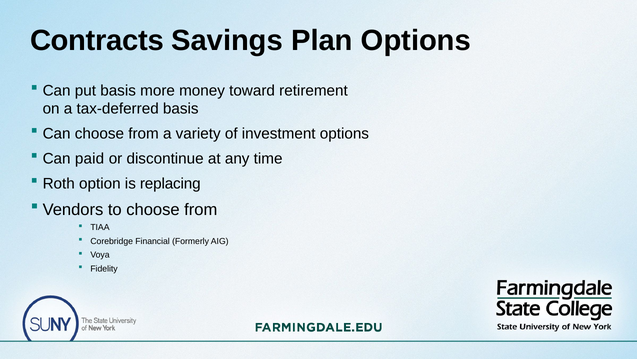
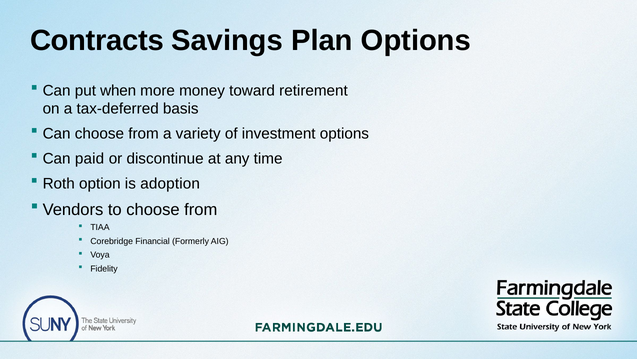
put basis: basis -> when
replacing: replacing -> adoption
